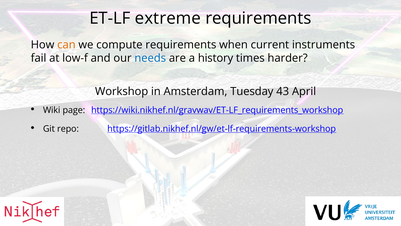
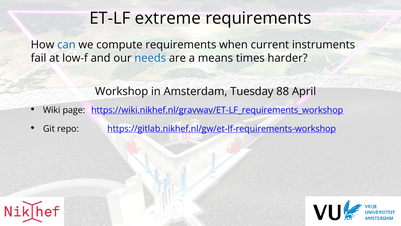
can colour: orange -> blue
history: history -> means
43: 43 -> 88
